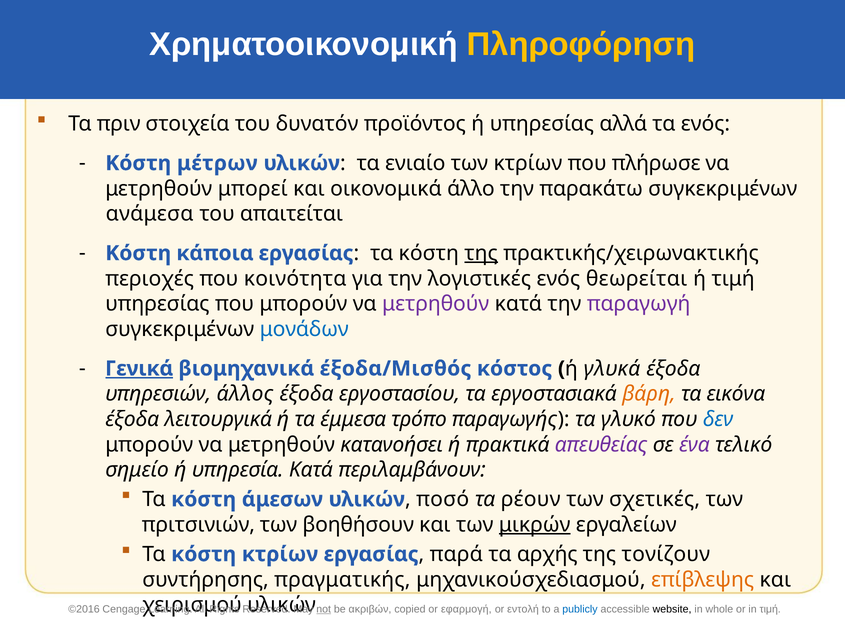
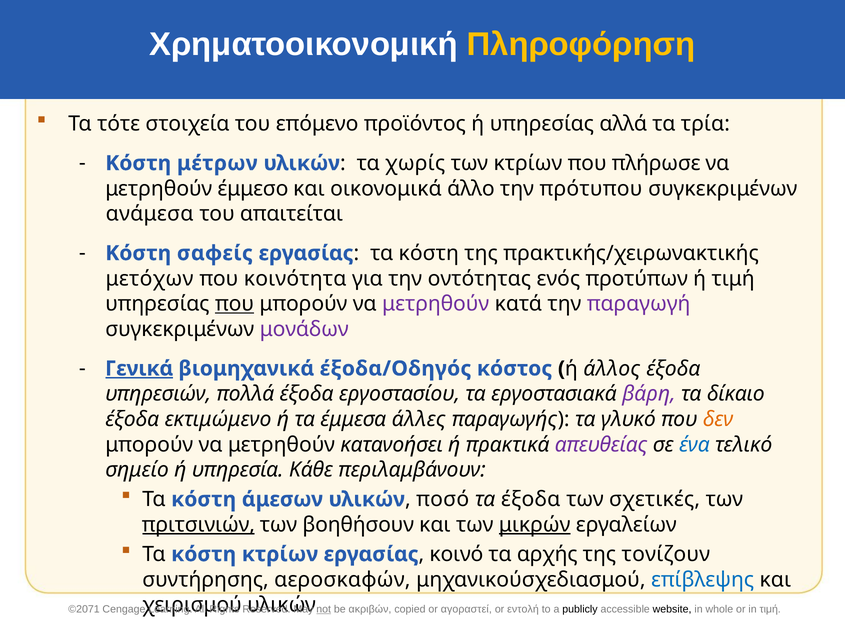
πριν: πριν -> τότε
δυνατόν: δυνατόν -> επόμενο
τα ενός: ενός -> τρία
ενιαίο: ενιαίο -> χωρίς
μπορεί: μπορεί -> έμμεσο
παρακάτω: παρακάτω -> πρότυπου
κάποια: κάποια -> σαφείς
της at (481, 254) underline: present -> none
περιοχές: περιοχές -> μετόχων
λογιστικές: λογιστικές -> οντότητας
θεωρείται: θεωρείται -> προτύπων
που at (235, 304) underline: none -> present
μονάδων colour: blue -> purple
έξοδα/Μισθός: έξοδα/Μισθός -> έξοδα/Οδηγός
γλυκά: γλυκά -> άλλος
άλλος: άλλος -> πολλά
βάρη colour: orange -> purple
εικόνα: εικόνα -> δίκαιο
λειτουργικά: λειτουργικά -> εκτιμώμενο
τρόπο: τρόπο -> άλλες
δεν colour: blue -> orange
ένα colour: purple -> blue
υπηρεσία Κατά: Κατά -> Κάθε
τα ρέουν: ρέουν -> έξοδα
πριτσινιών underline: none -> present
παρά: παρά -> κοινό
πραγματικής: πραγματικής -> αεροσκαφών
επίβλεψης colour: orange -> blue
©2016: ©2016 -> ©2071
εφαρμογή: εφαρμογή -> αγοραστεί
publicly colour: blue -> black
